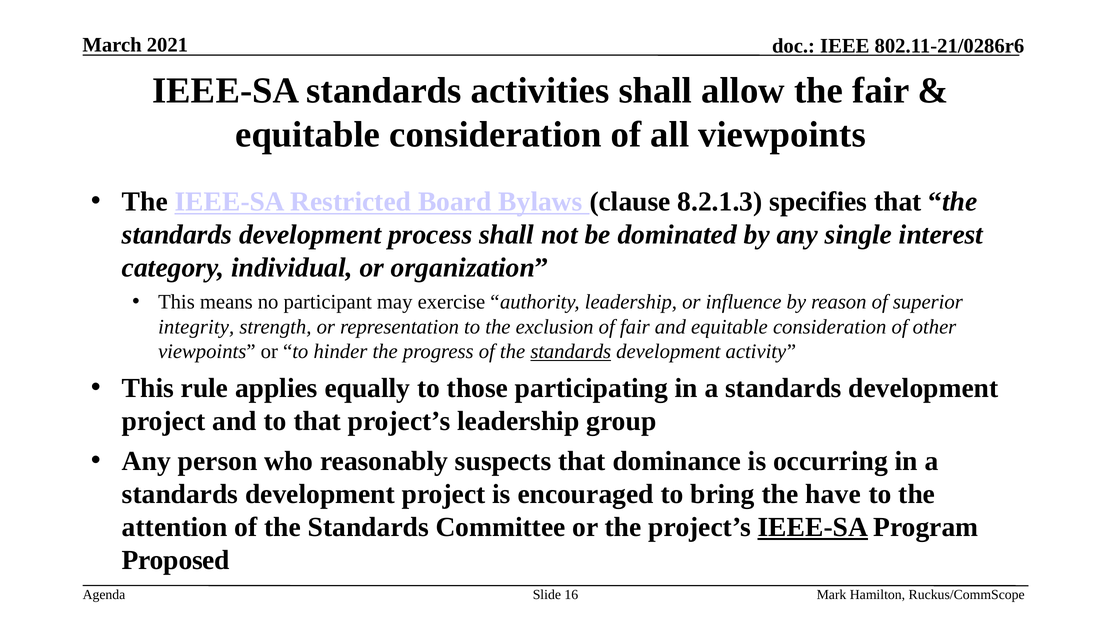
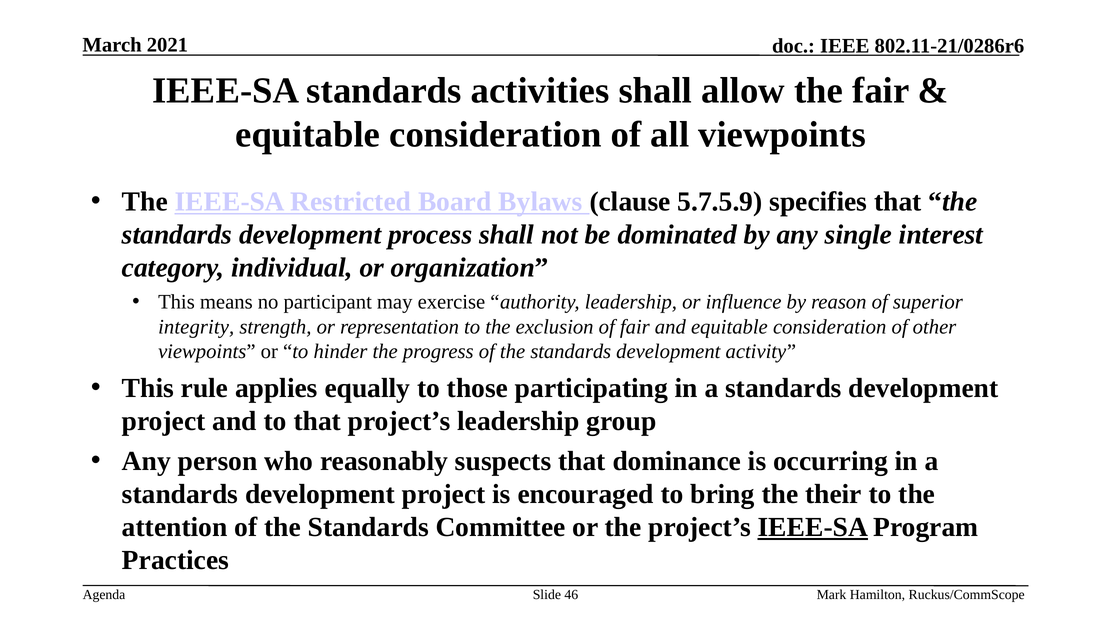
8.2.1.3: 8.2.1.3 -> 5.7.5.9
standards at (571, 352) underline: present -> none
have: have -> their
Proposed: Proposed -> Practices
16: 16 -> 46
